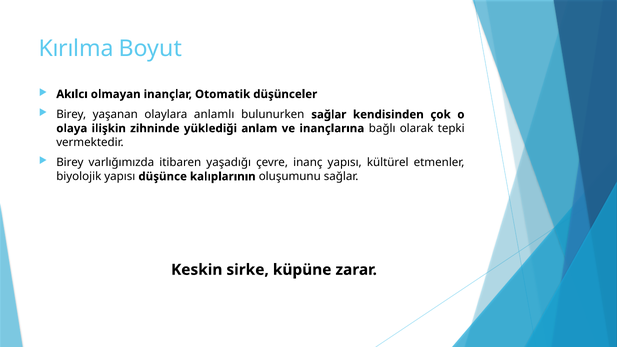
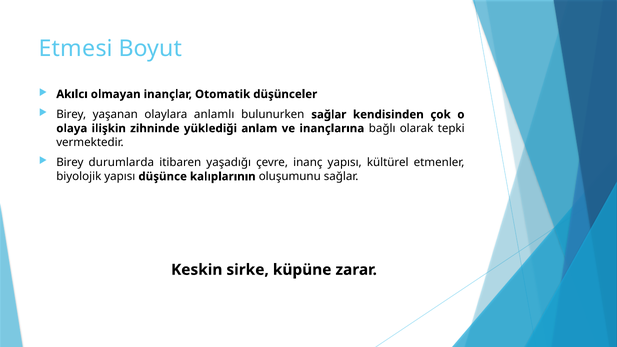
Kırılma: Kırılma -> Etmesi
varlığımızda: varlığımızda -> durumlarda
